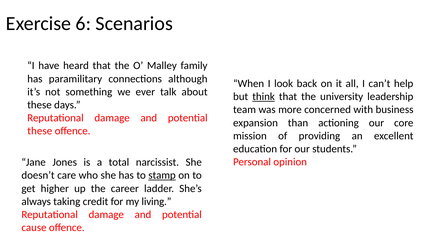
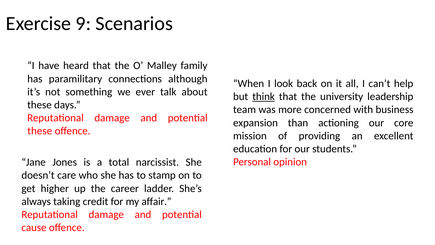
6: 6 -> 9
stamp underline: present -> none
living: living -> affair
